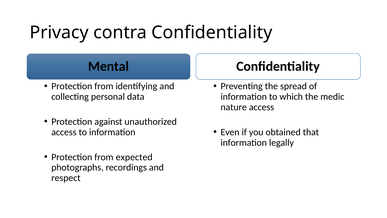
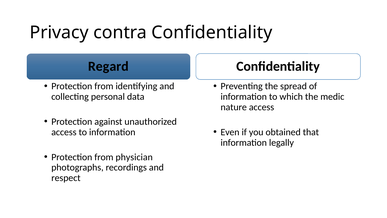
Mental: Mental -> Regard
expected: expected -> physician
